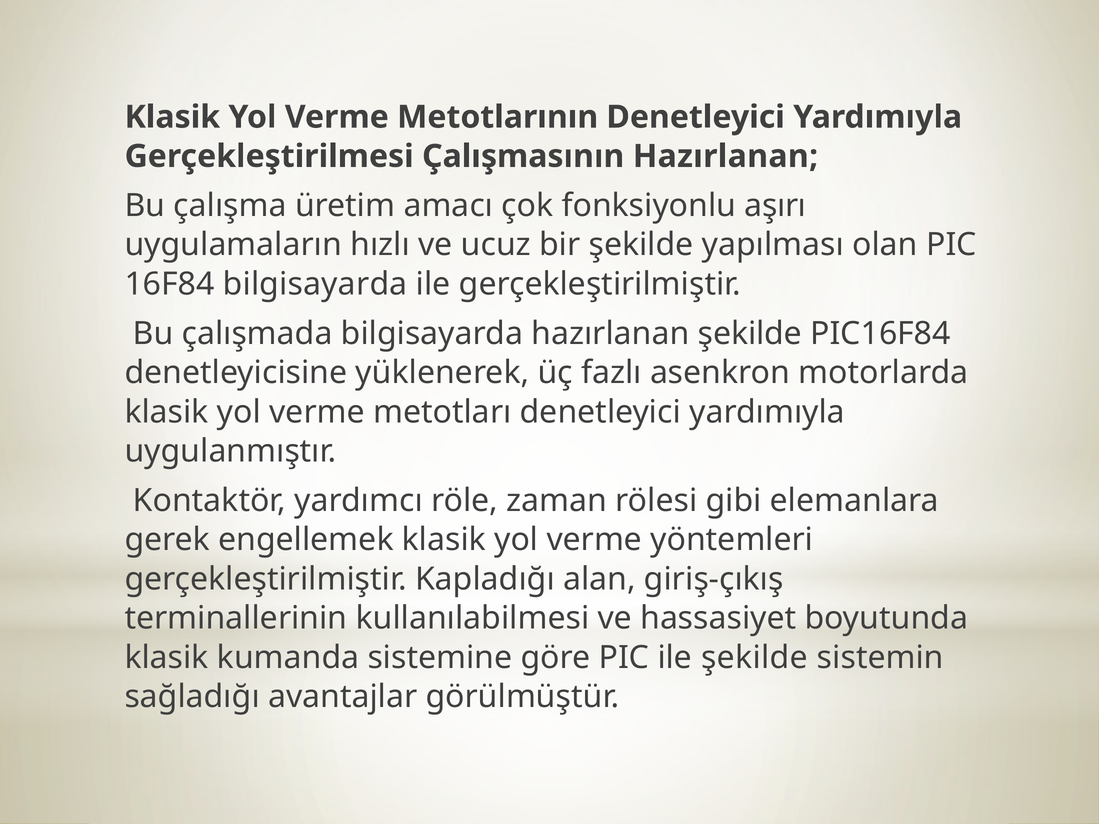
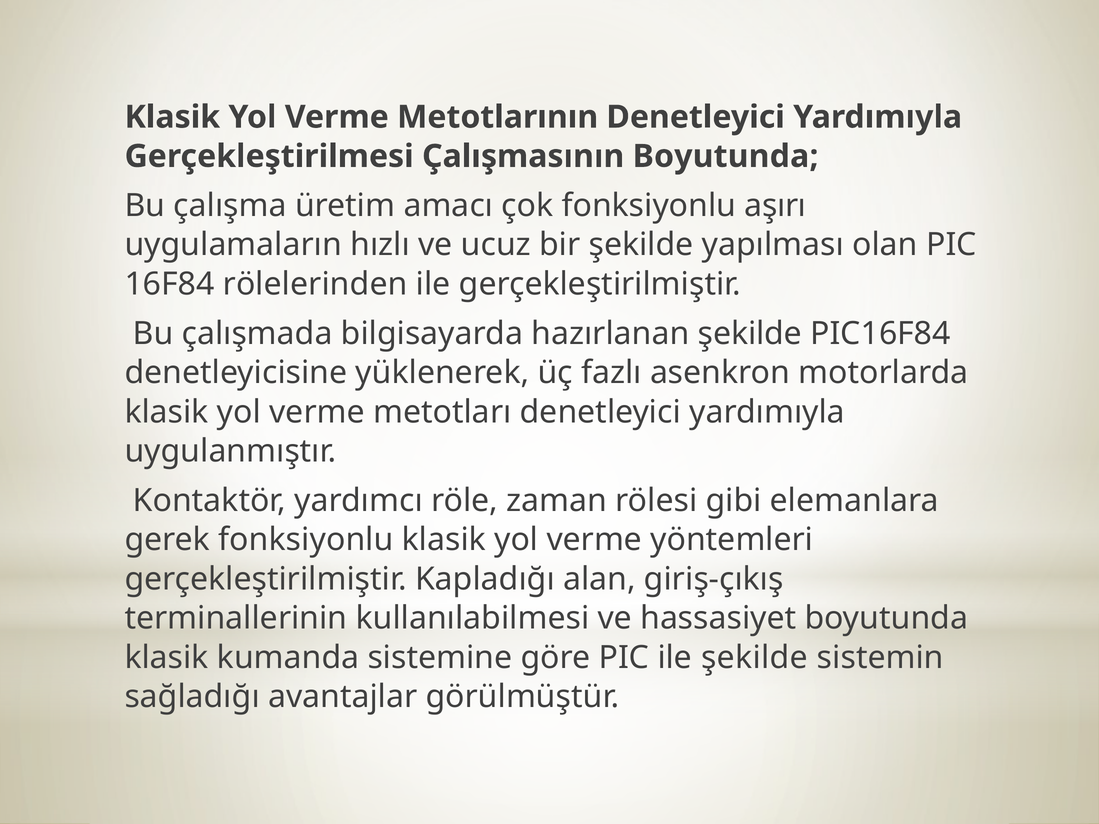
Çalışmasının Hazırlanan: Hazırlanan -> Boyutunda
16F84 bilgisayarda: bilgisayarda -> rölelerinden
gerek engellemek: engellemek -> fonksiyonlu
